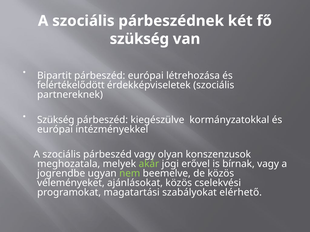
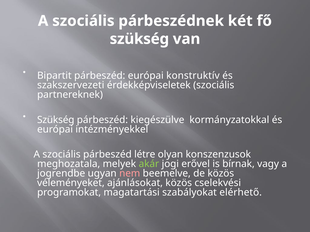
létrehozása: létrehozása -> konstruktív
felértékelődött: felértékelődött -> szakszervezeti
párbeszéd vagy: vagy -> létre
nem colour: light green -> pink
